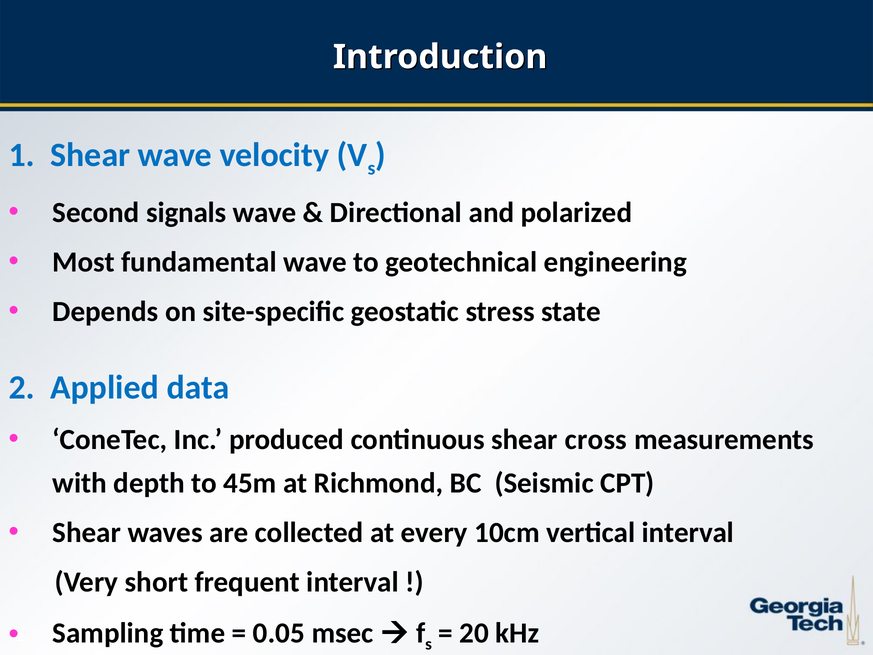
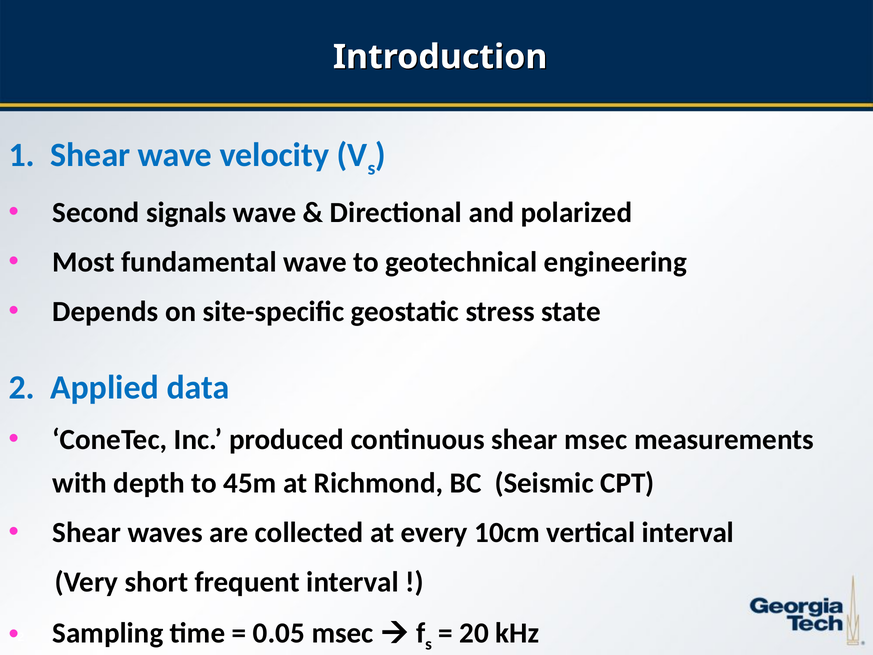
shear cross: cross -> msec
